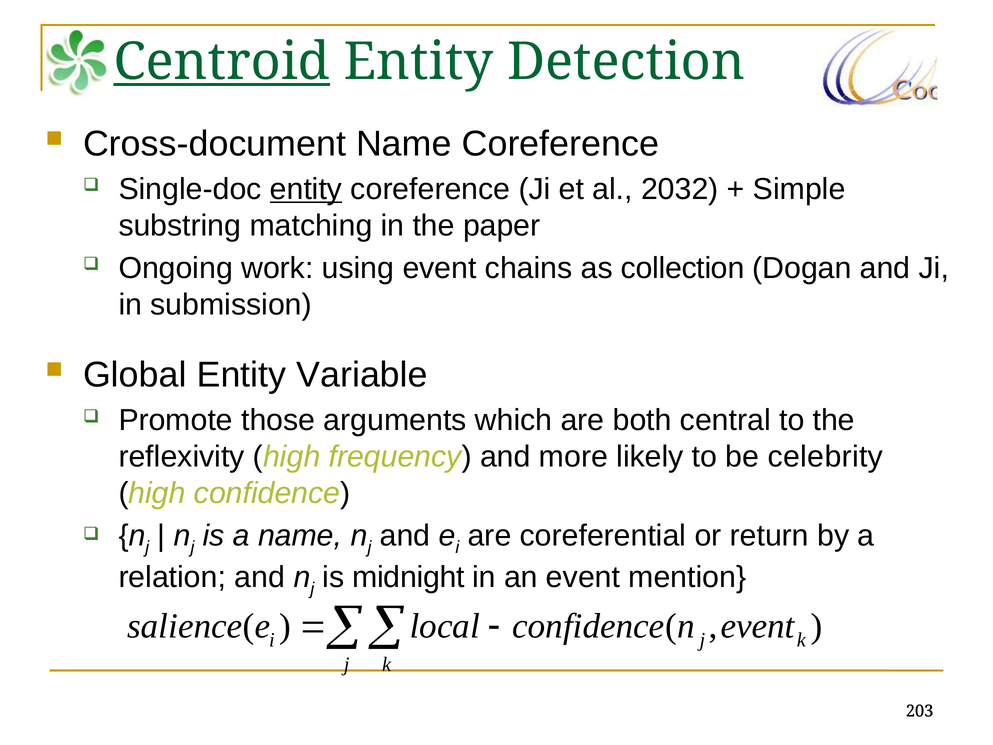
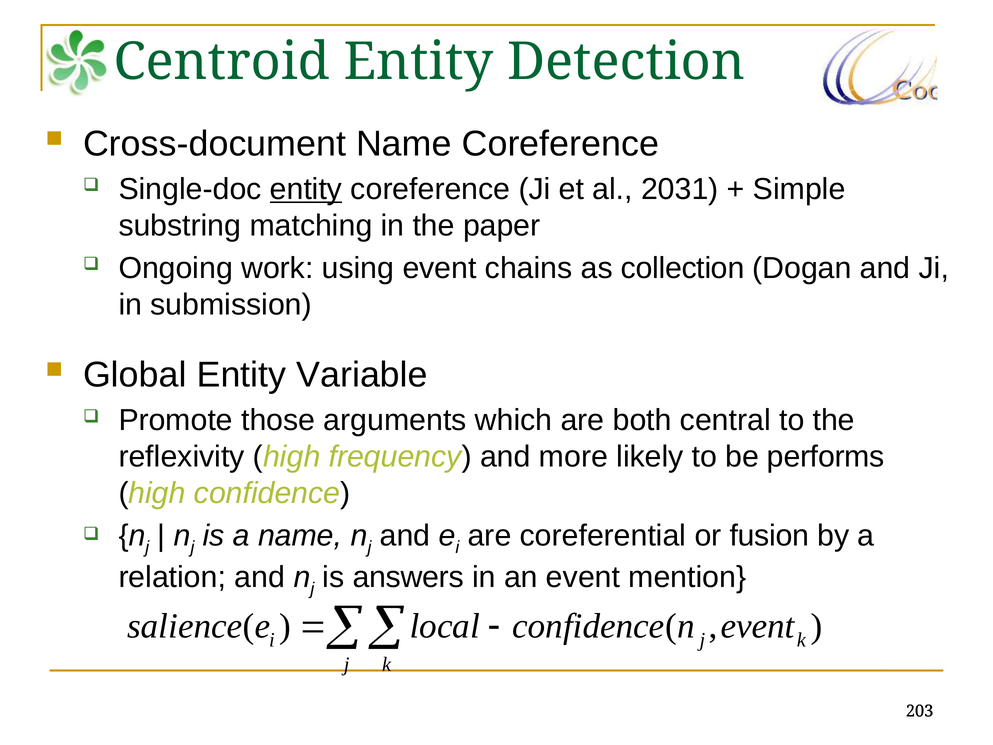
Centroid underline: present -> none
2032: 2032 -> 2031
celebrity: celebrity -> performs
return: return -> fusion
midnight: midnight -> answers
